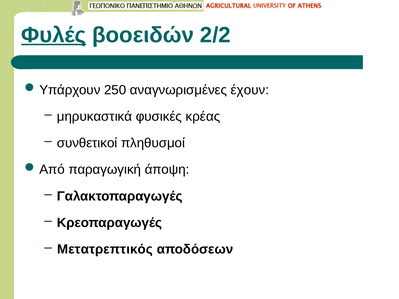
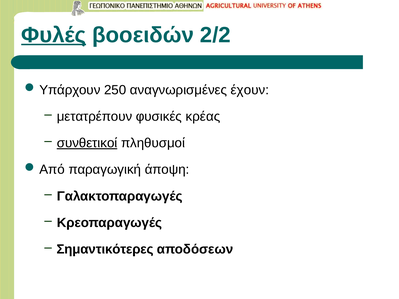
μηρυκαστικά: μηρυκαστικά -> μετατρέπουν
συνθετικοί underline: none -> present
Μετατρεπτικός: Μετατρεπτικός -> Σημαντικότερες
